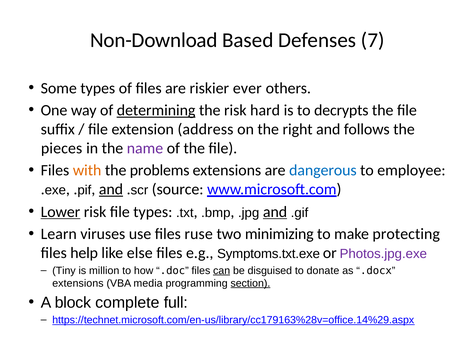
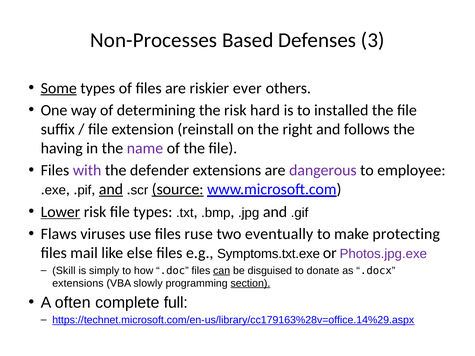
Non-Download: Non-Download -> Non-Processes
7: 7 -> 3
Some underline: none -> present
determining underline: present -> none
decrypts: decrypts -> installed
address: address -> reinstall
pieces: pieces -> having
with colour: orange -> purple
problems: problems -> defender
dangerous colour: blue -> purple
source underline: none -> present
and at (275, 212) underline: present -> none
Learn: Learn -> Flaws
minimizing: minimizing -> eventually
help: help -> mail
Tiny: Tiny -> Skill
million: million -> simply
media: media -> slowly
block: block -> often
